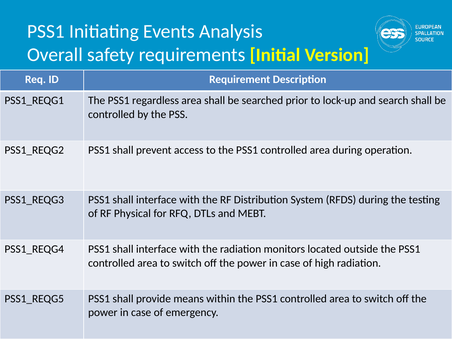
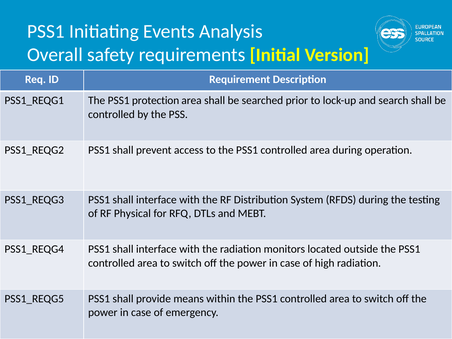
regardless: regardless -> protection
